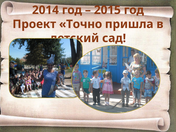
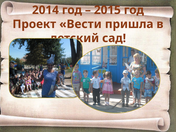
Точно: Точно -> Вести
